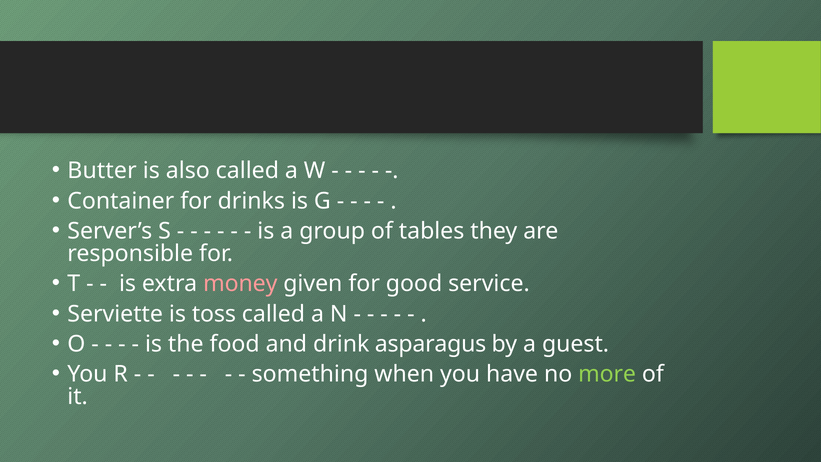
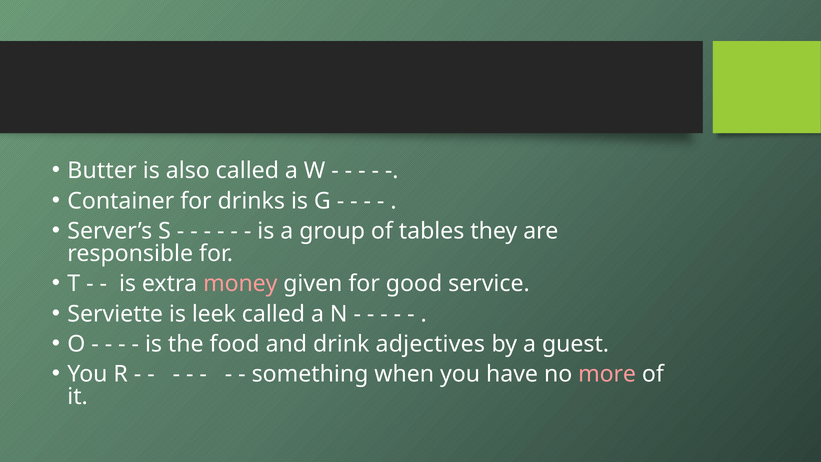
toss: toss -> leek
asparagus: asparagus -> adjectives
more colour: light green -> pink
